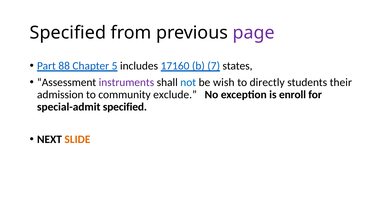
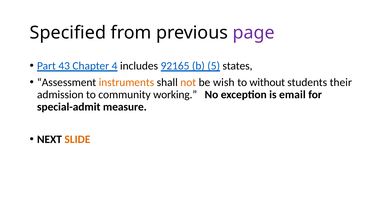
88: 88 -> 43
5: 5 -> 4
17160: 17160 -> 92165
7: 7 -> 5
instruments colour: purple -> orange
not colour: blue -> orange
directly: directly -> without
exclude: exclude -> working
enroll: enroll -> email
special-admit specified: specified -> measure
